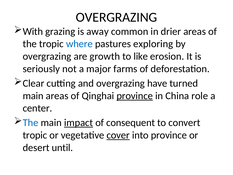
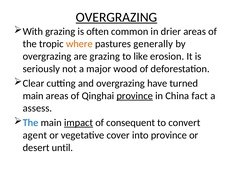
OVERGRAZING at (116, 17) underline: none -> present
away: away -> often
where colour: blue -> orange
exploring: exploring -> generally
are growth: growth -> grazing
farms: farms -> wood
role: role -> fact
center: center -> assess
tropic at (35, 135): tropic -> agent
cover underline: present -> none
